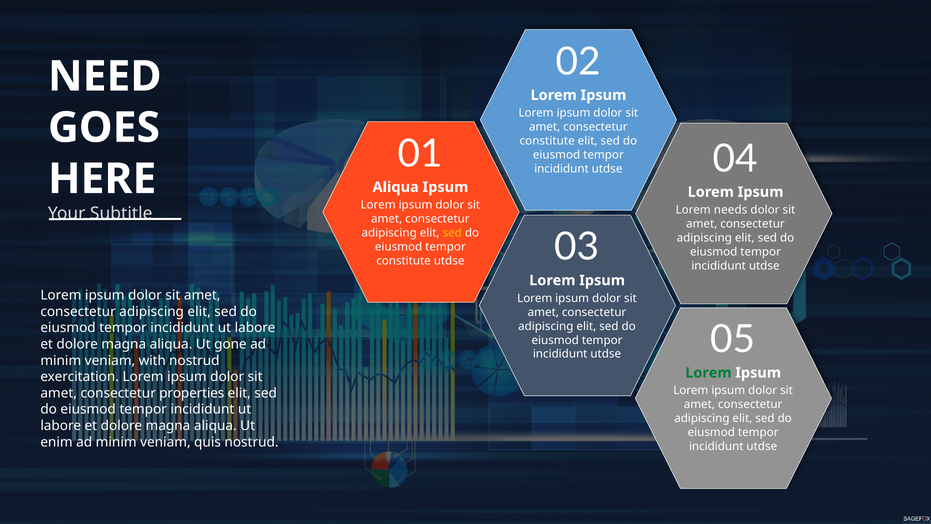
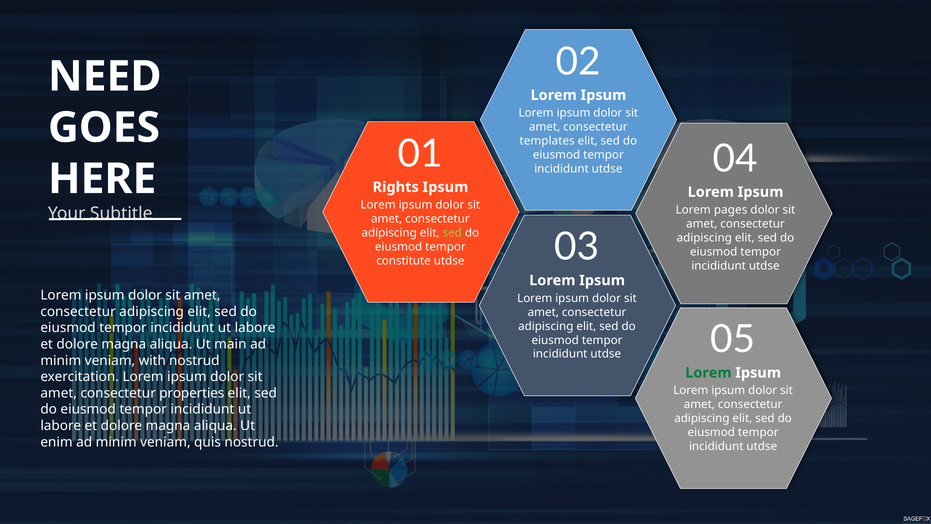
constitute at (547, 141): constitute -> templates
Aliqua at (396, 187): Aliqua -> Rights
needs: needs -> pages
sed at (452, 233) colour: yellow -> light green
gone: gone -> main
